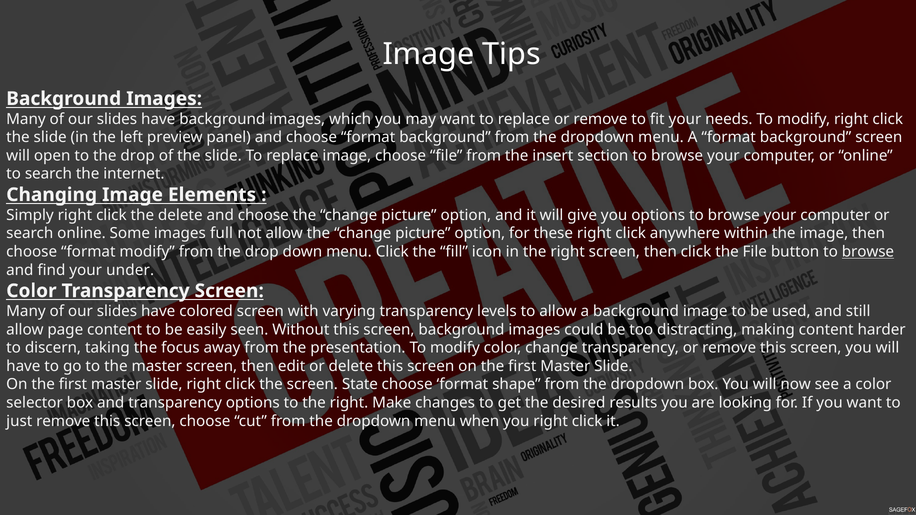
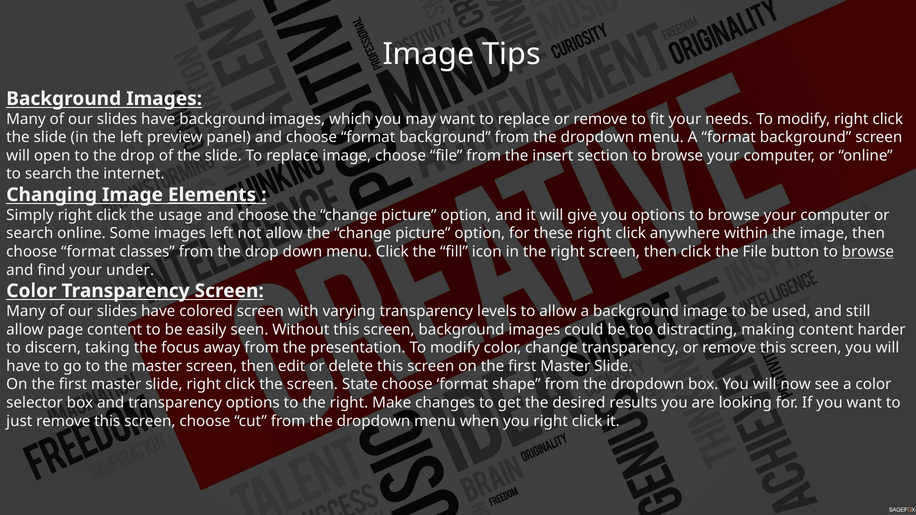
Elements underline: none -> present
the delete: delete -> usage
images full: full -> left
format modify: modify -> classes
